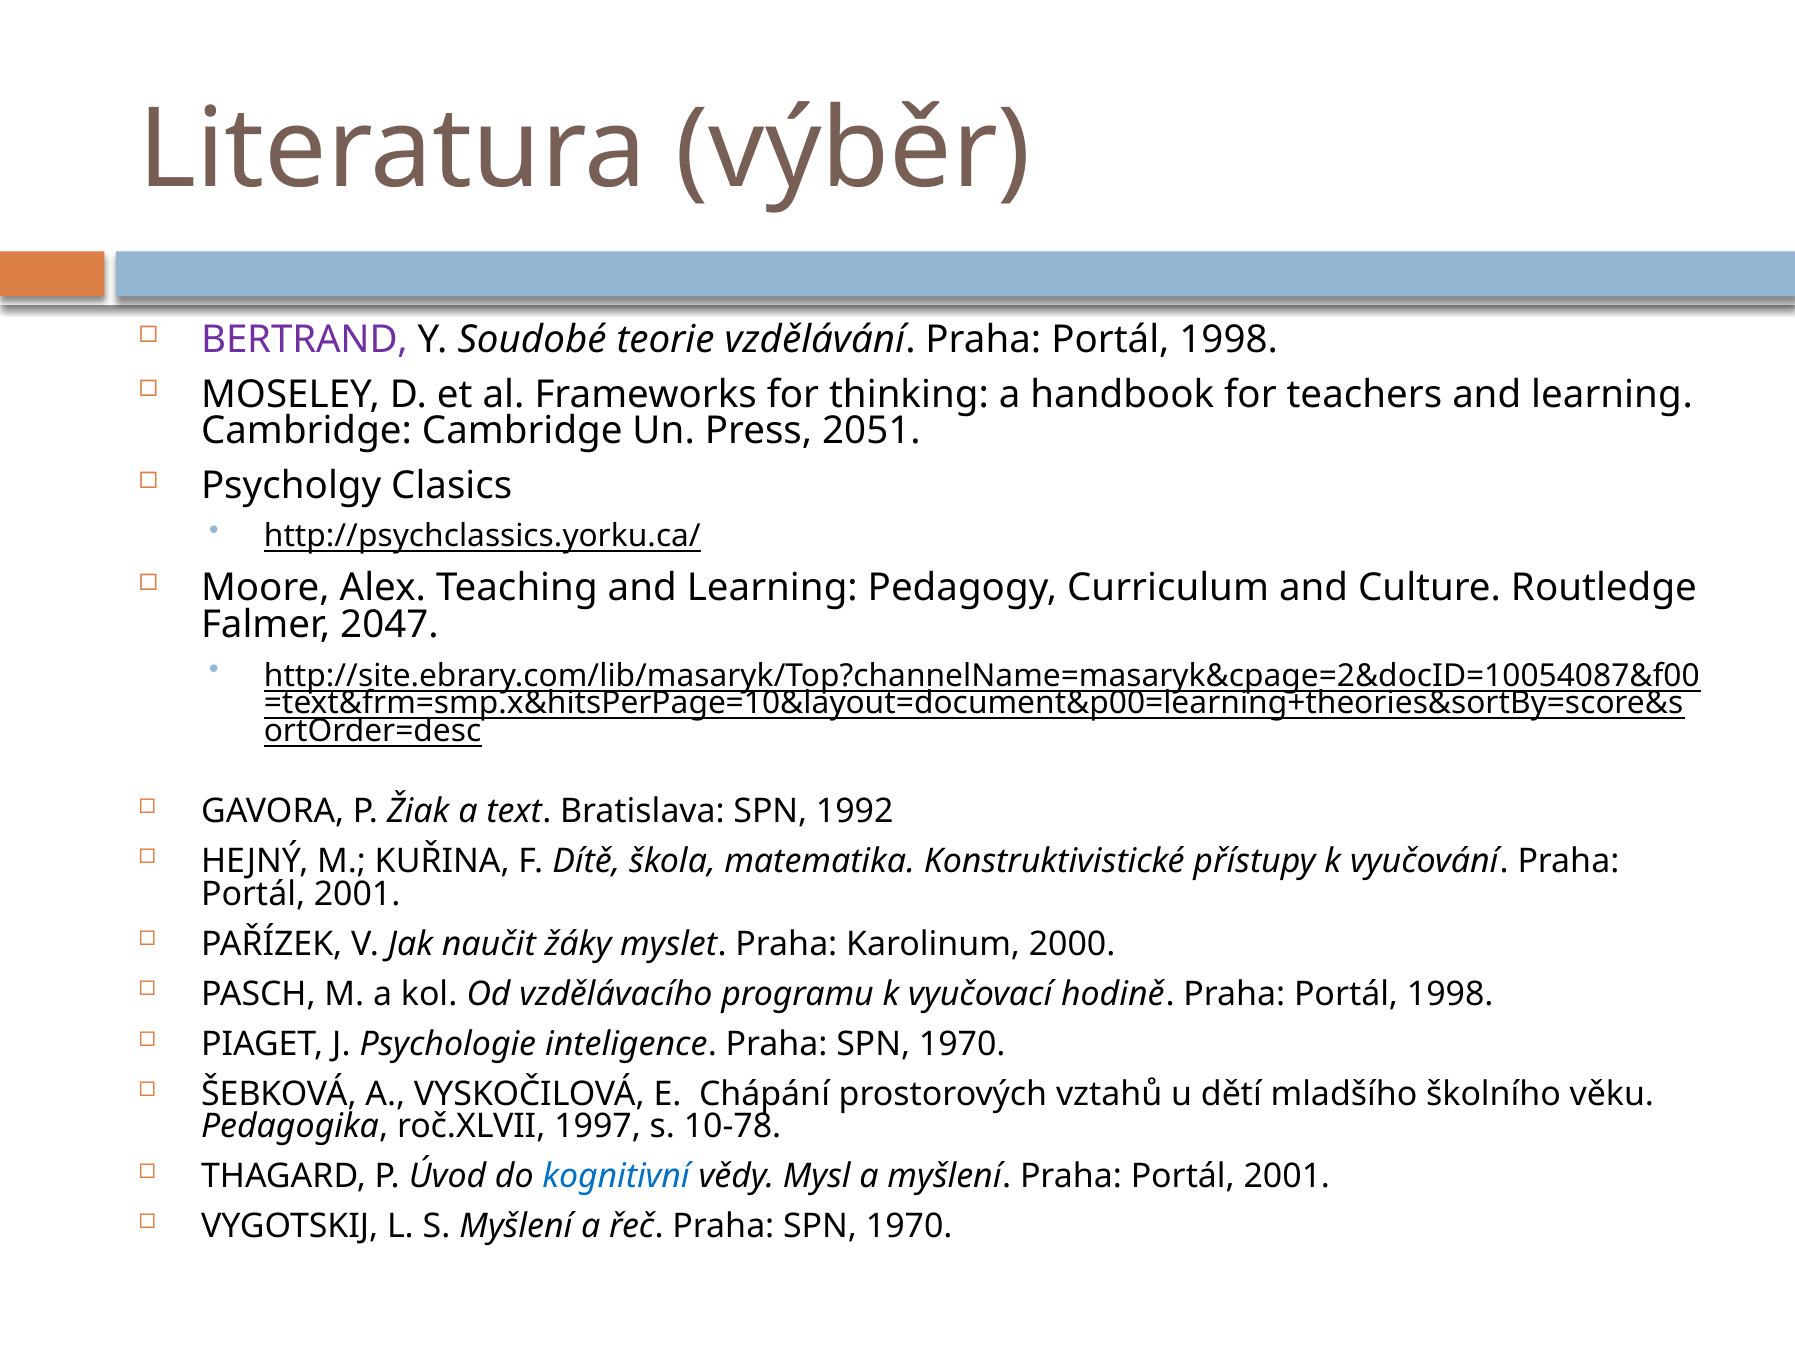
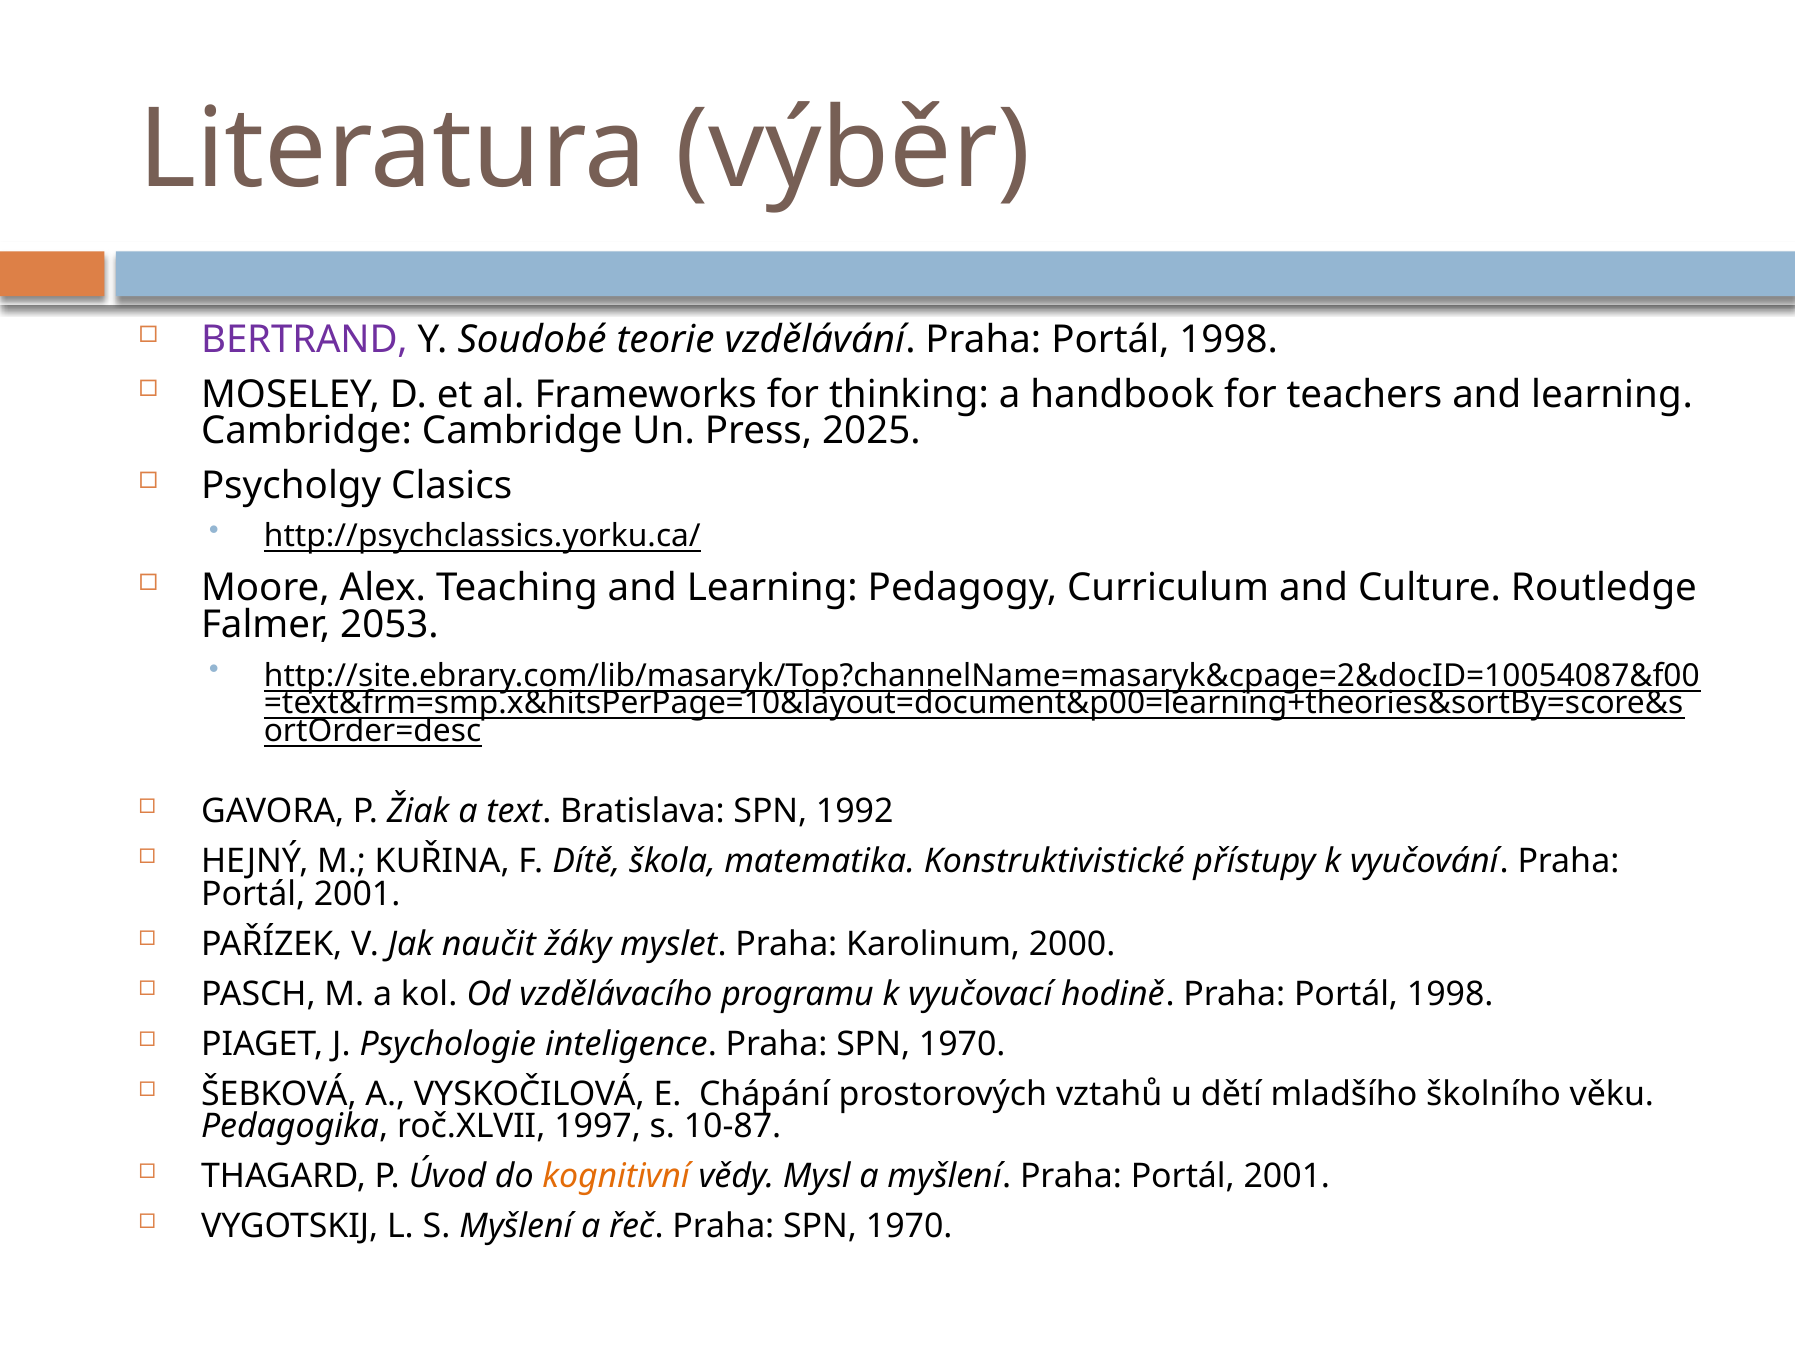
2051: 2051 -> 2025
2047: 2047 -> 2053
10-78: 10-78 -> 10-87
kognitivní colour: blue -> orange
